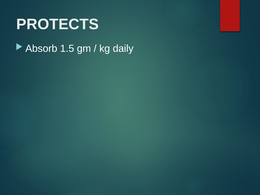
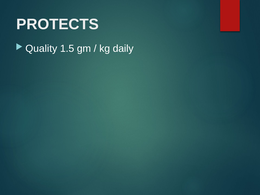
Absorb: Absorb -> Quality
